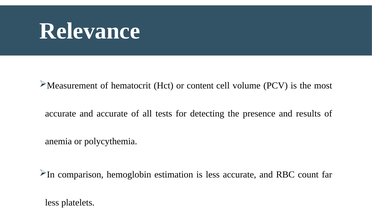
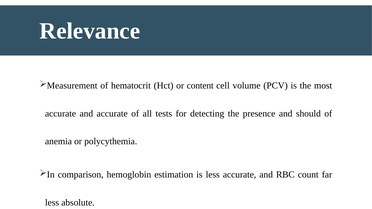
results: results -> should
platelets: platelets -> absolute
